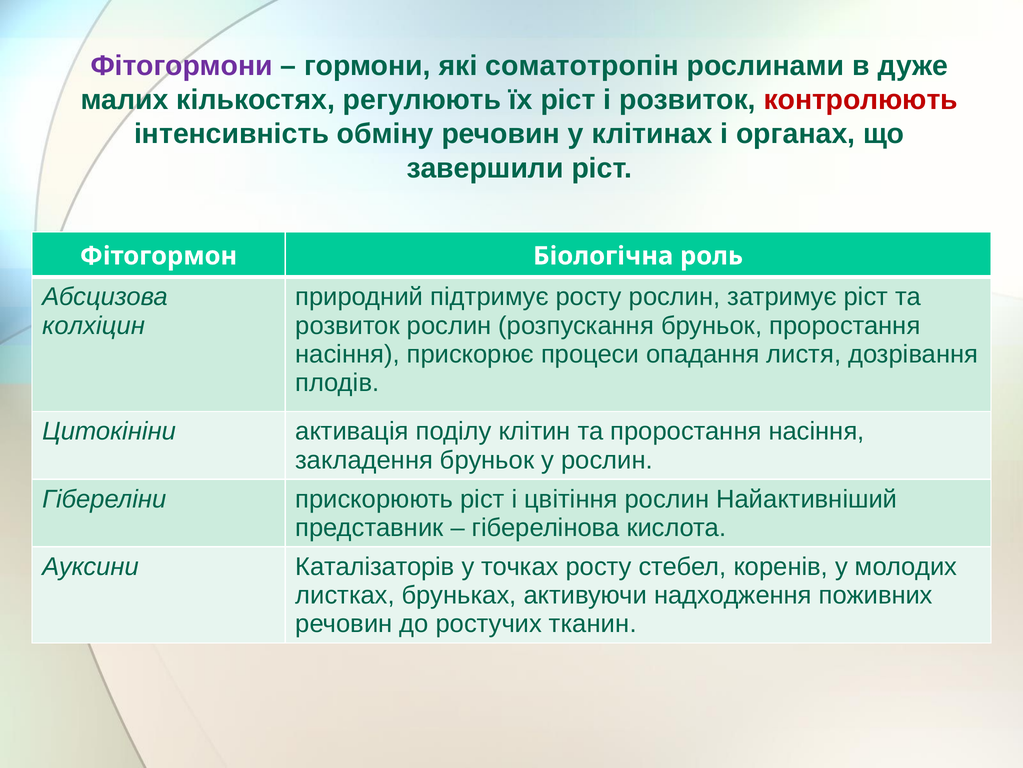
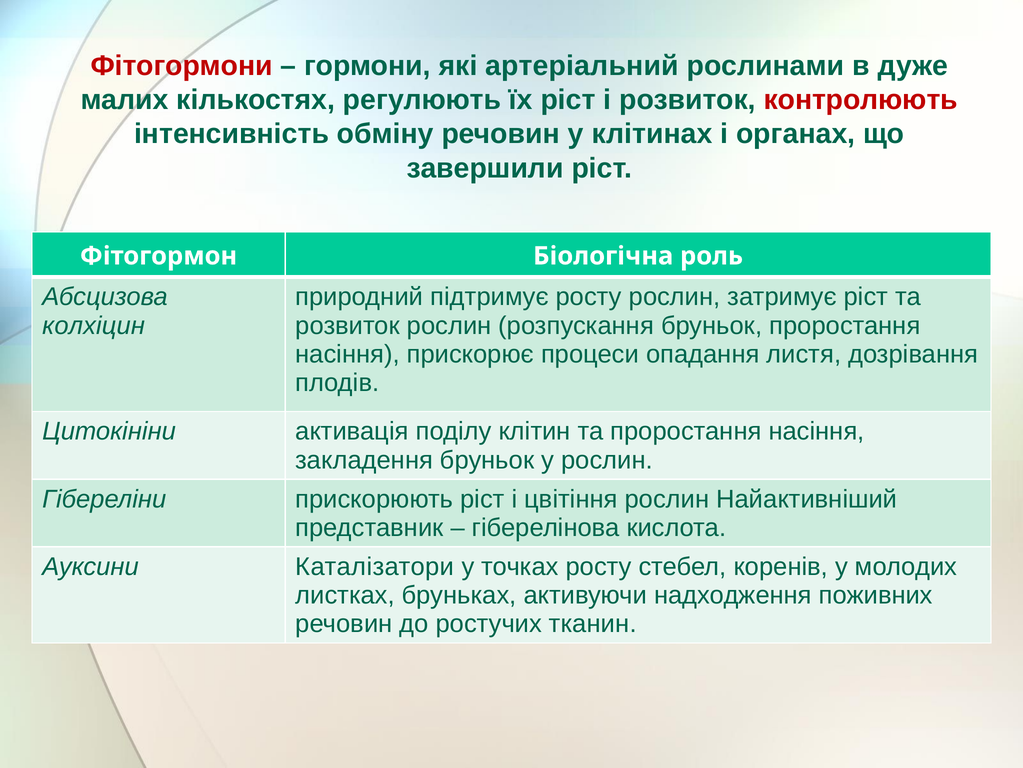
Фітогормони colour: purple -> red
соматотропін: соматотропін -> артеріальний
Каталізаторів: Каталізаторів -> Каталізатори
